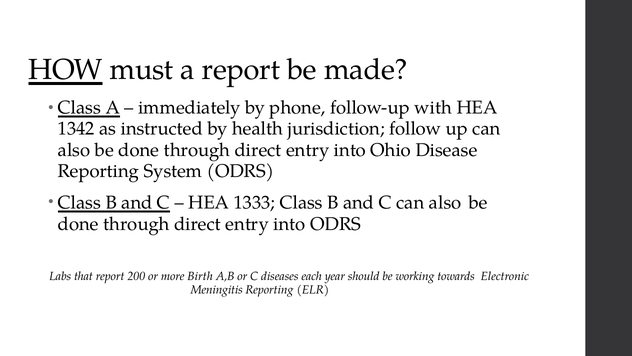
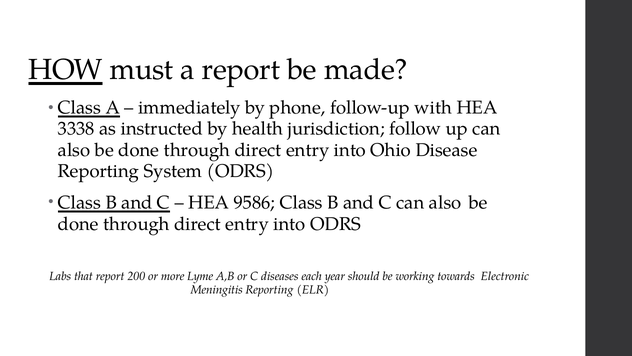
1342: 1342 -> 3338
1333: 1333 -> 9586
Birth: Birth -> Lyme
